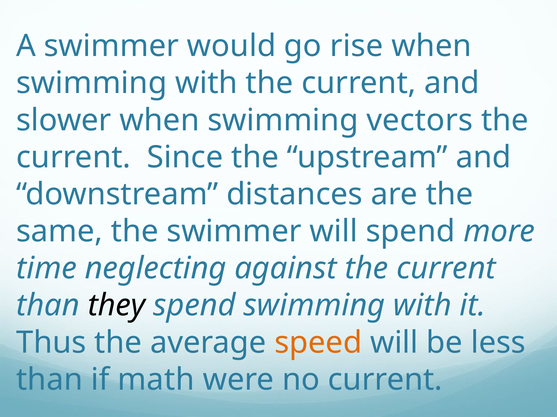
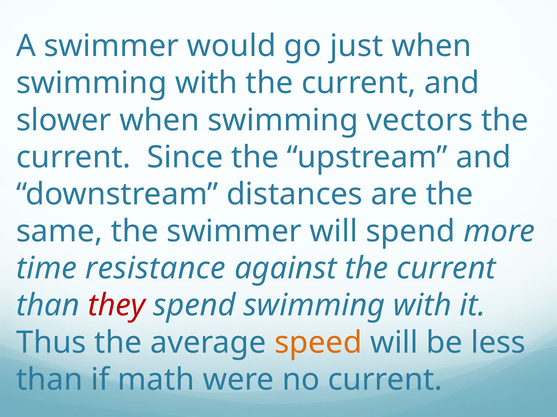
rise: rise -> just
neglecting: neglecting -> resistance
they colour: black -> red
